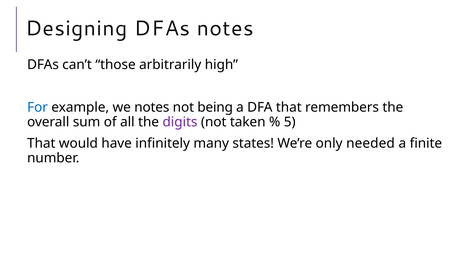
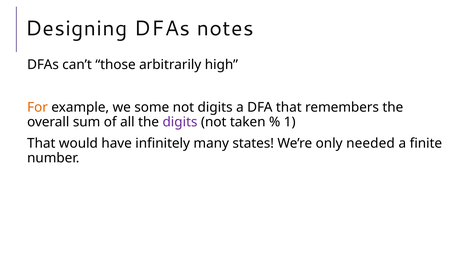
For colour: blue -> orange
we notes: notes -> some
not being: being -> digits
5: 5 -> 1
